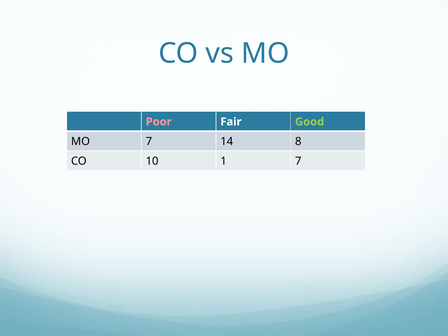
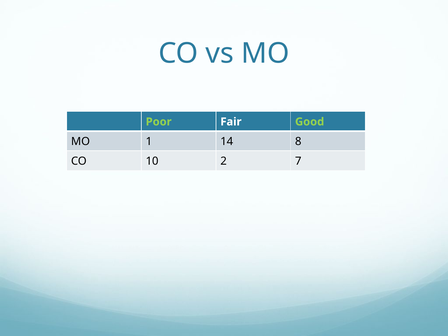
Poor colour: pink -> light green
MO 7: 7 -> 1
1: 1 -> 2
